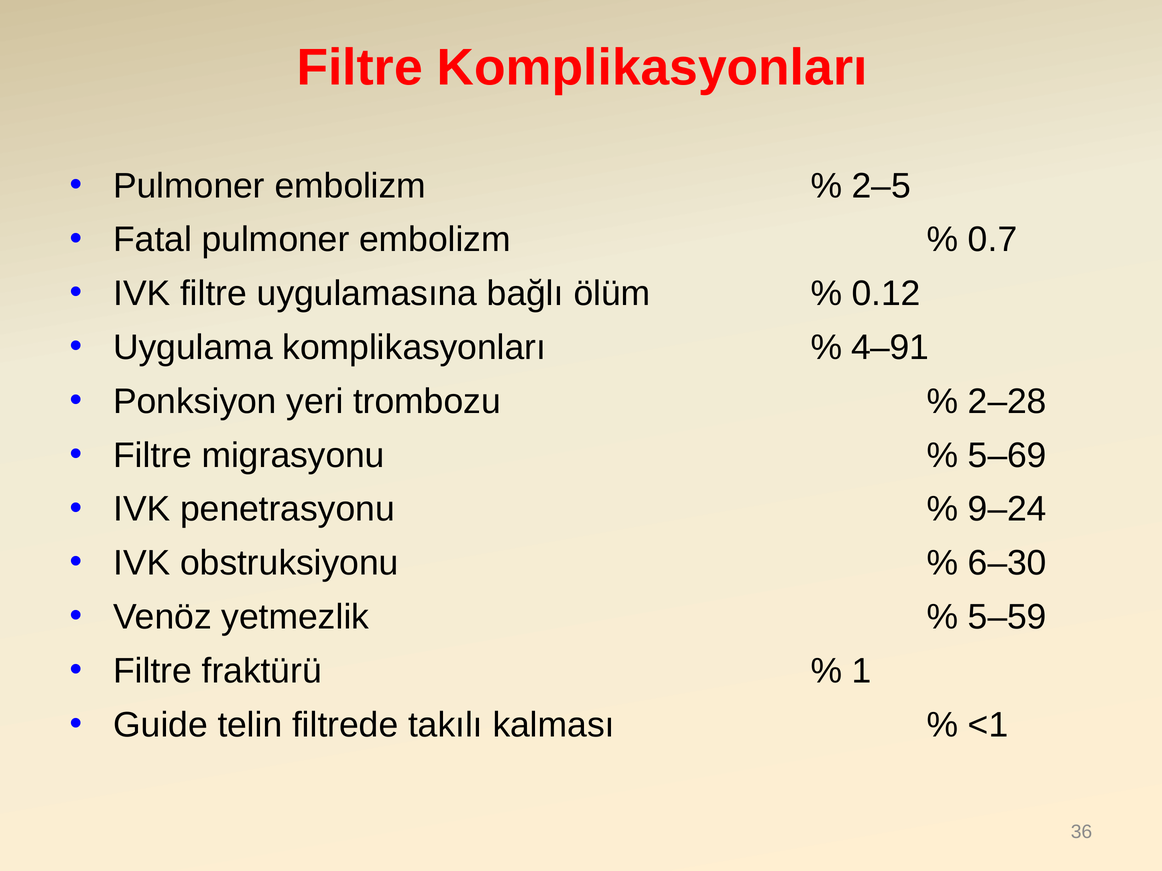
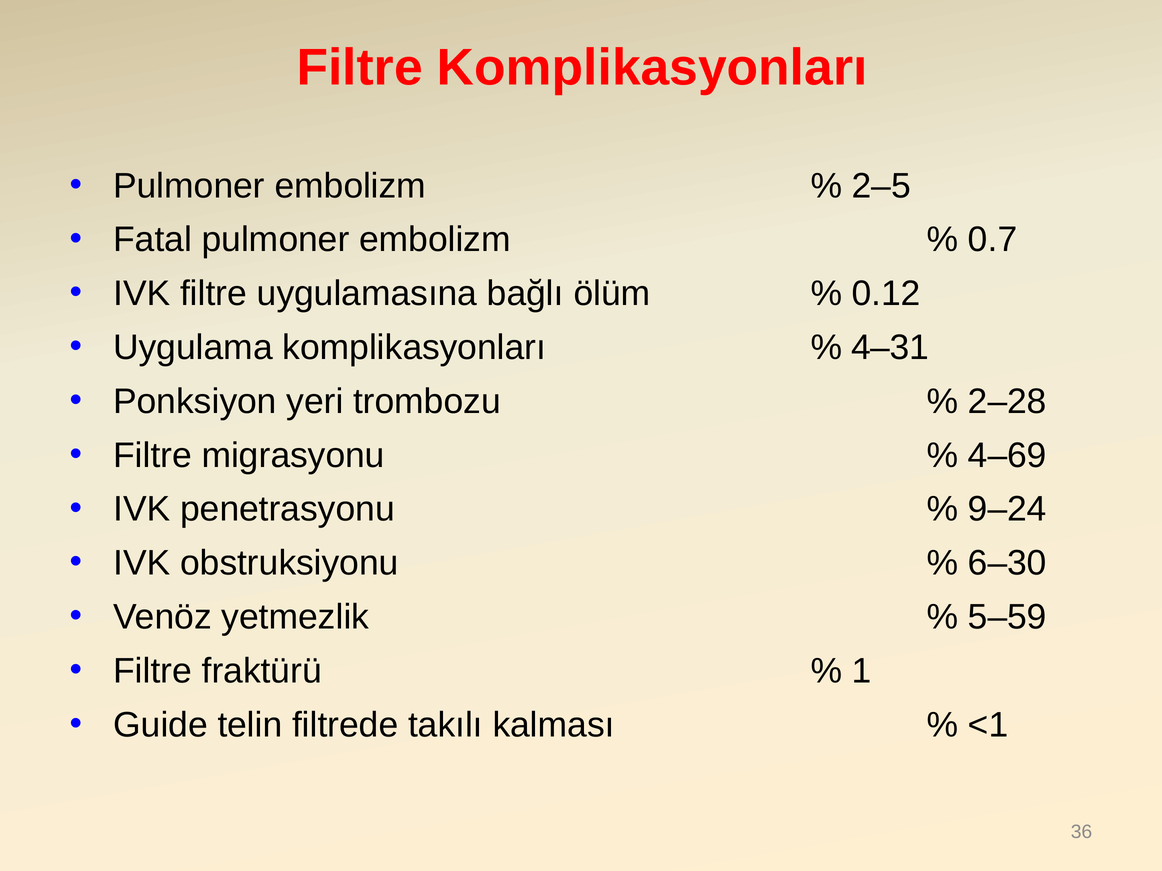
4–91: 4–91 -> 4–31
5–69: 5–69 -> 4–69
